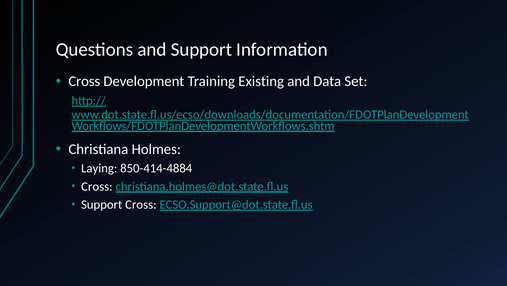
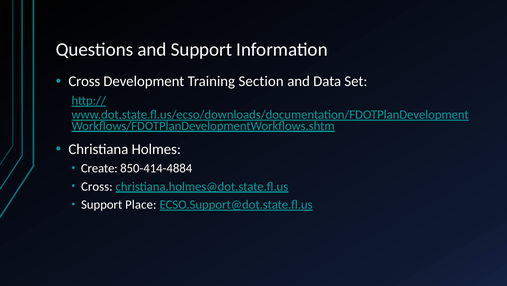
Existing: Existing -> Section
Laying: Laying -> Create
Support Cross: Cross -> Place
